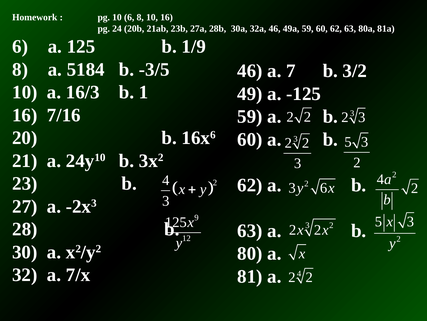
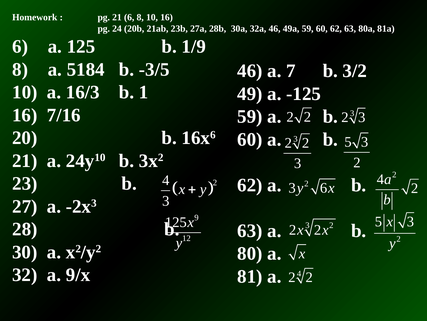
pg 10: 10 -> 21
7/x: 7/x -> 9/x
